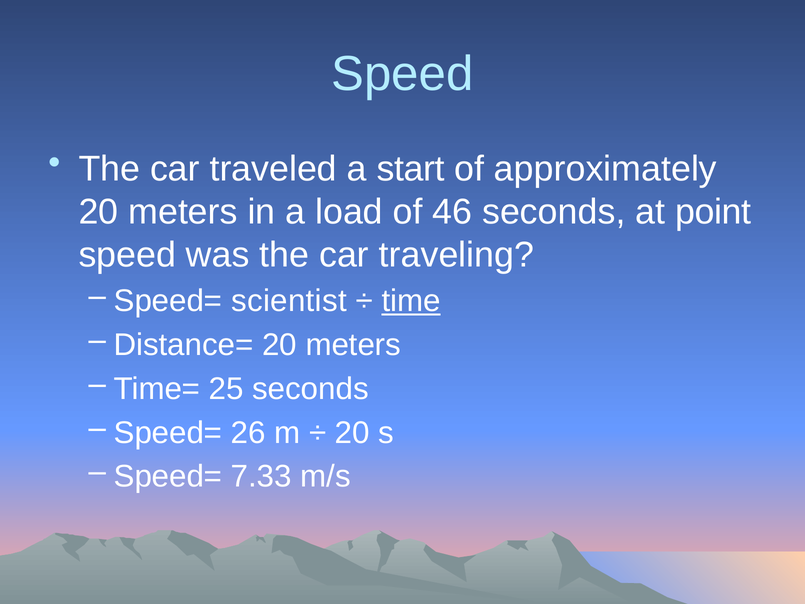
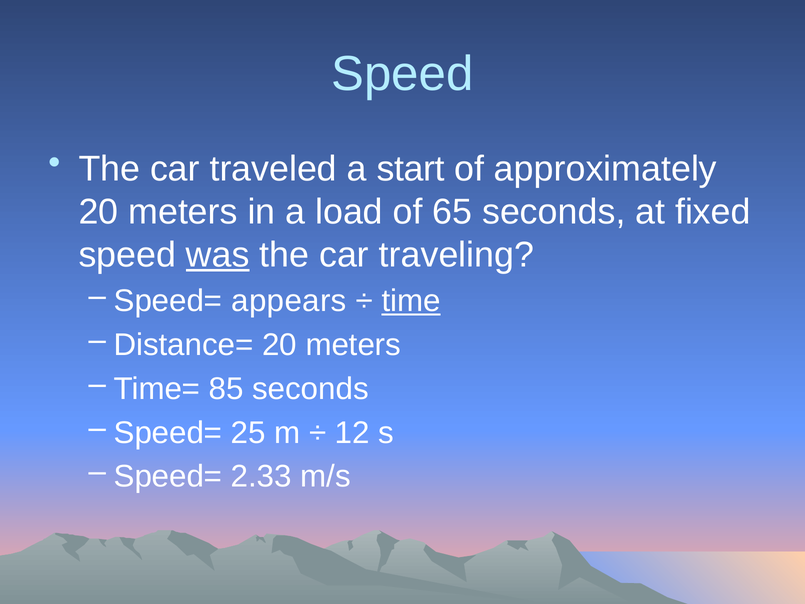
46: 46 -> 65
point: point -> fixed
was underline: none -> present
scientist: scientist -> appears
25: 25 -> 85
26: 26 -> 25
20 at (352, 433): 20 -> 12
7.33: 7.33 -> 2.33
